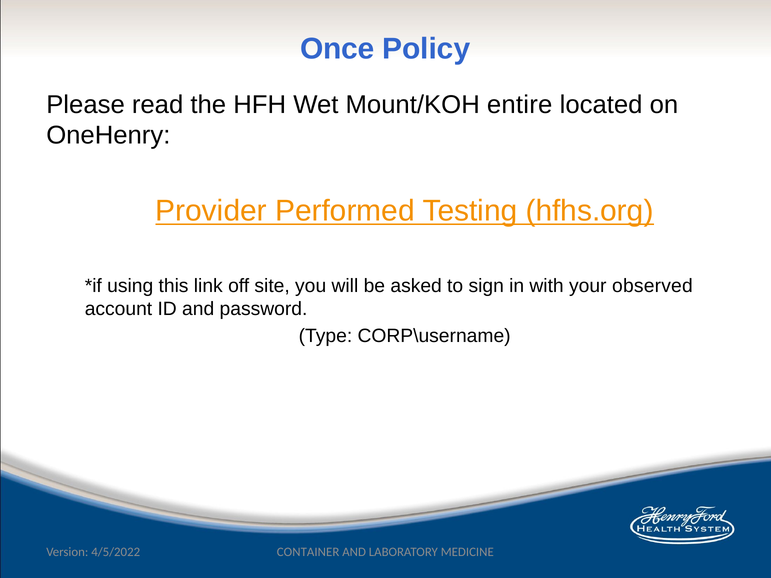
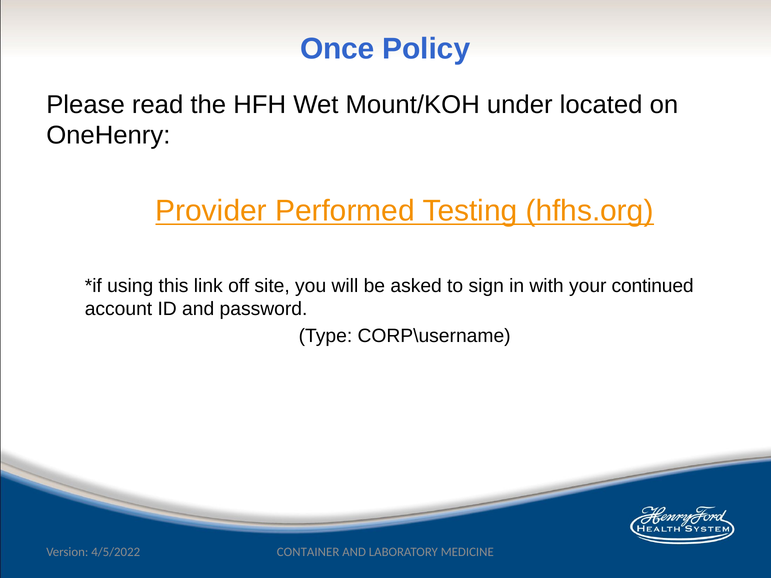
entire: entire -> under
observed: observed -> continued
